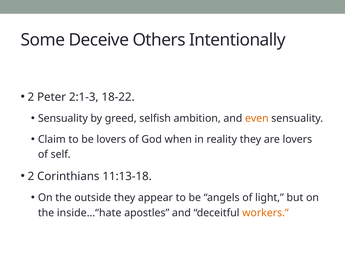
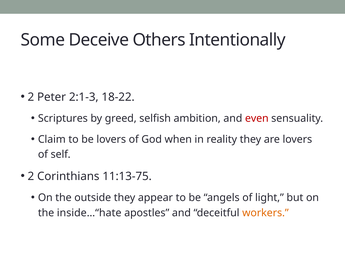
Sensuality at (63, 118): Sensuality -> Scriptures
even colour: orange -> red
11:13-18: 11:13-18 -> 11:13-75
